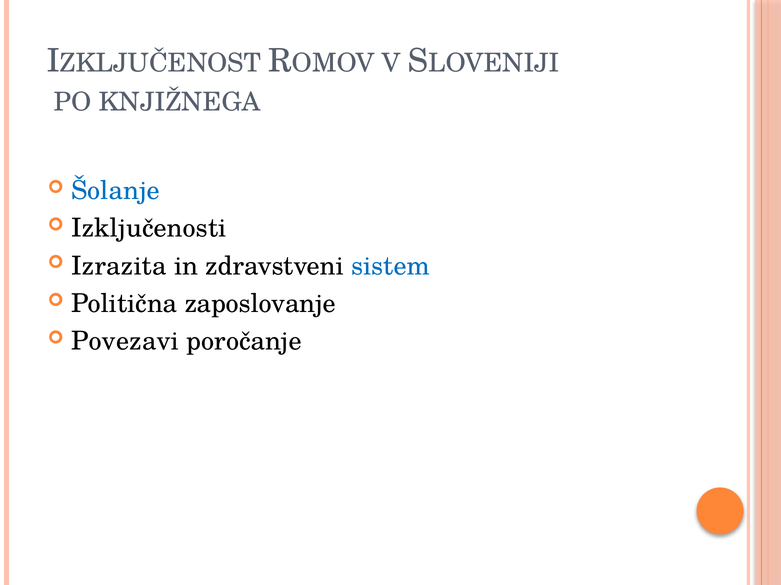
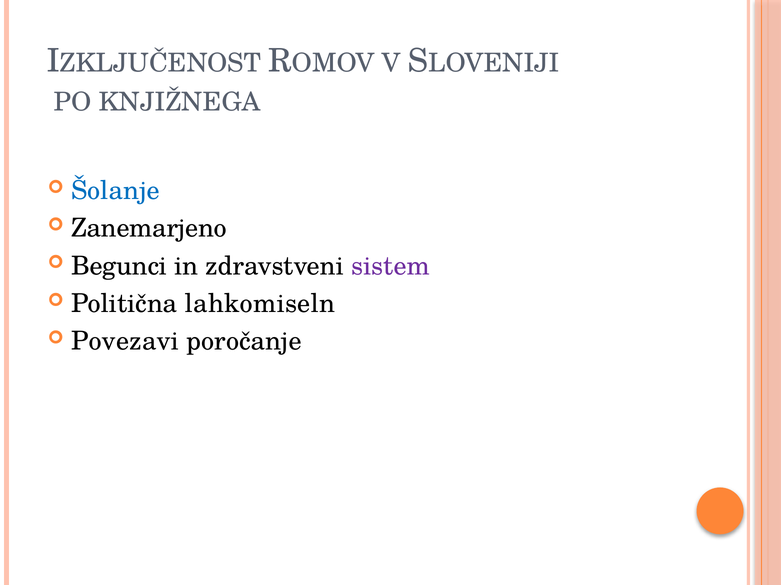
Izključenosti: Izključenosti -> Zanemarjeno
Izrazita: Izrazita -> Begunci
sistem colour: blue -> purple
zaposlovanje: zaposlovanje -> lahkomiseln
